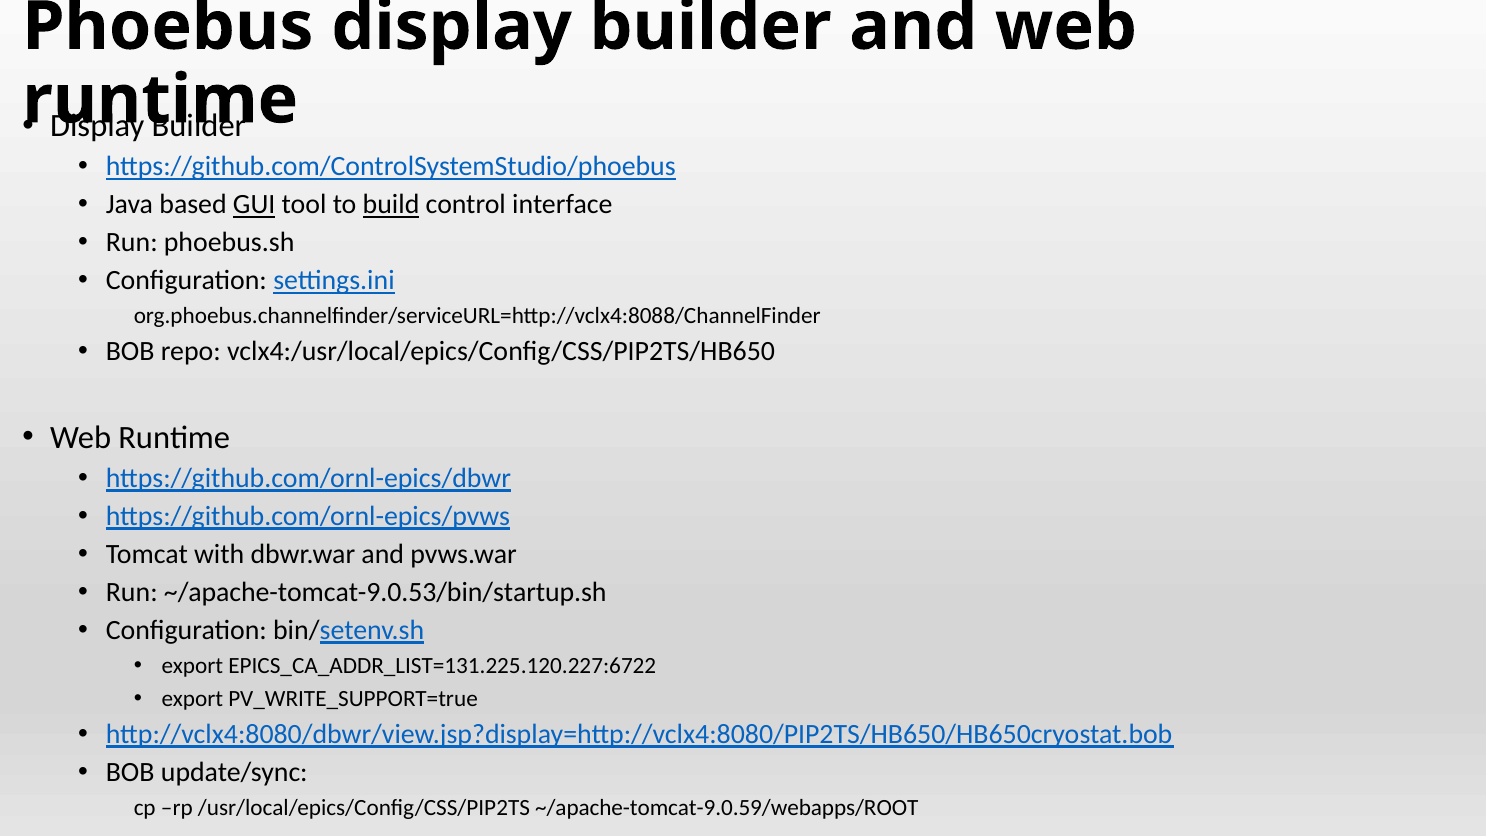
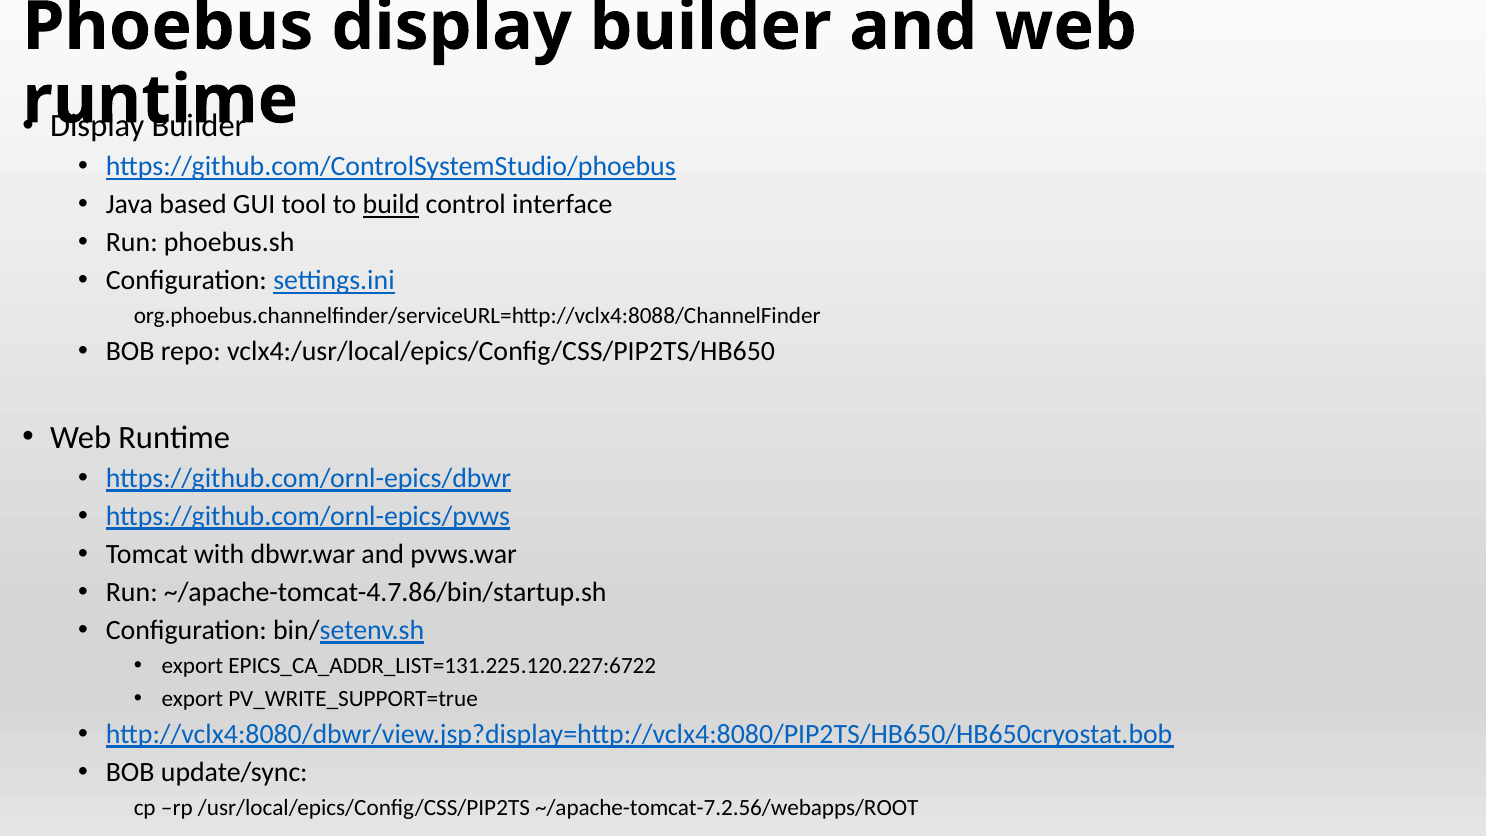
GUI underline: present -> none
~/apache-tomcat-9.0.53/bin/startup.sh: ~/apache-tomcat-9.0.53/bin/startup.sh -> ~/apache-tomcat-4.7.86/bin/startup.sh
~/apache-tomcat-9.0.59/webapps/ROOT: ~/apache-tomcat-9.0.59/webapps/ROOT -> ~/apache-tomcat-7.2.56/webapps/ROOT
